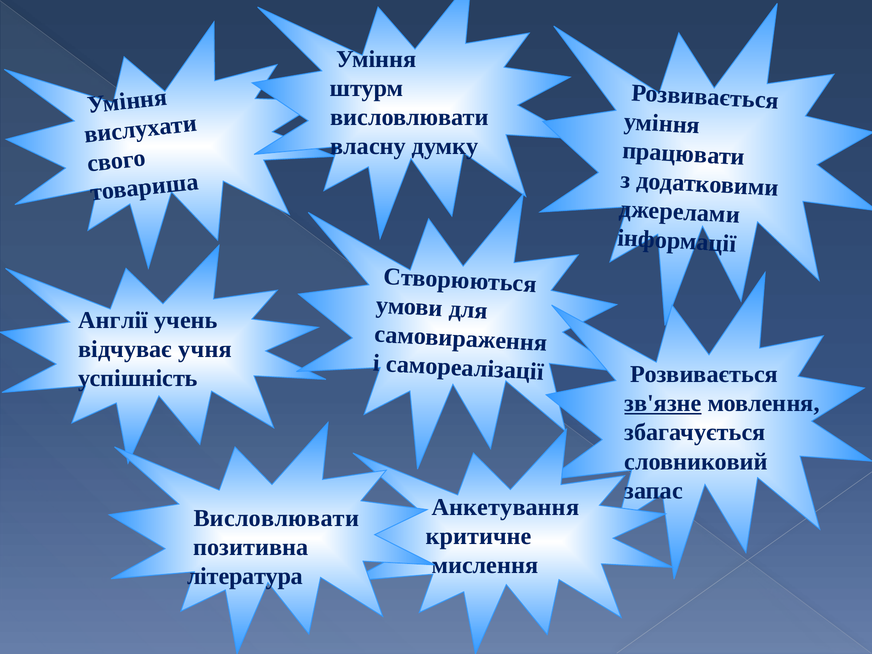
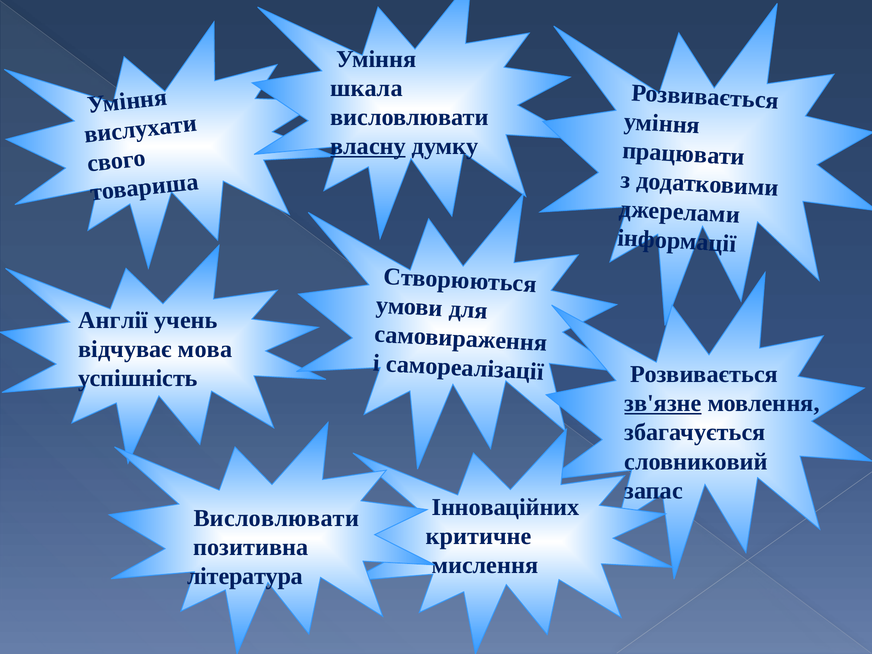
штурм: штурм -> шкала
власну underline: none -> present
учня: учня -> мова
Анкетування: Анкетування -> Інноваційних
